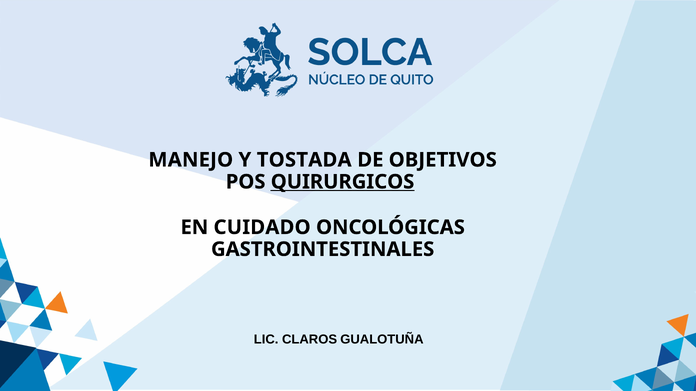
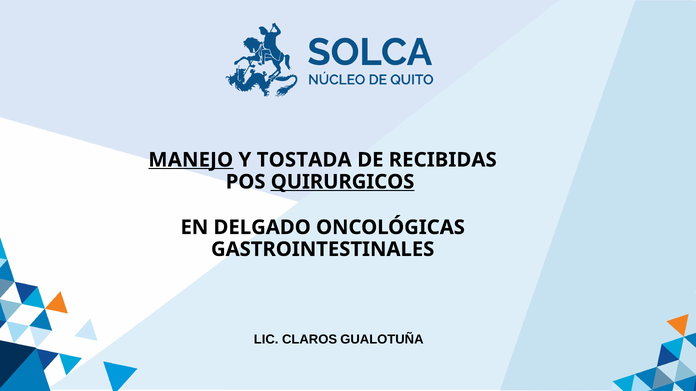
MANEJO underline: none -> present
OBJETIVOS: OBJETIVOS -> RECIBIDAS
CUIDADO: CUIDADO -> DELGADO
